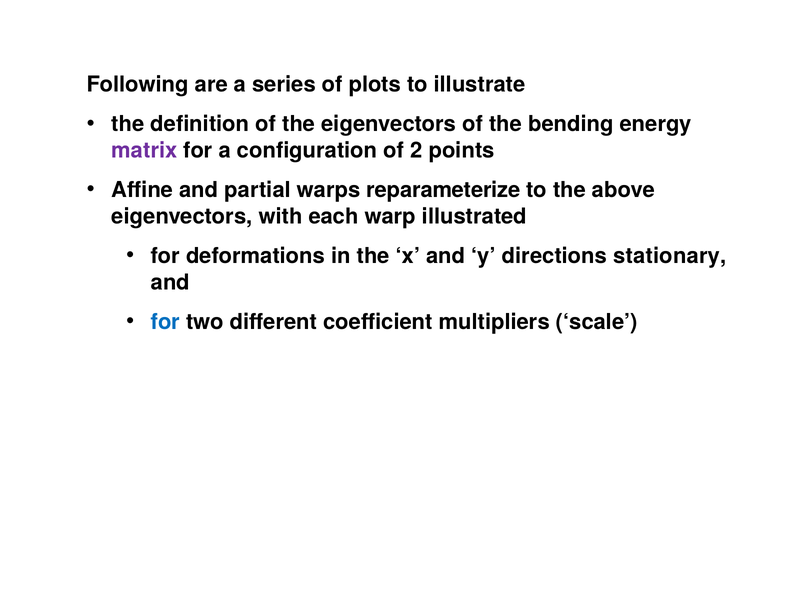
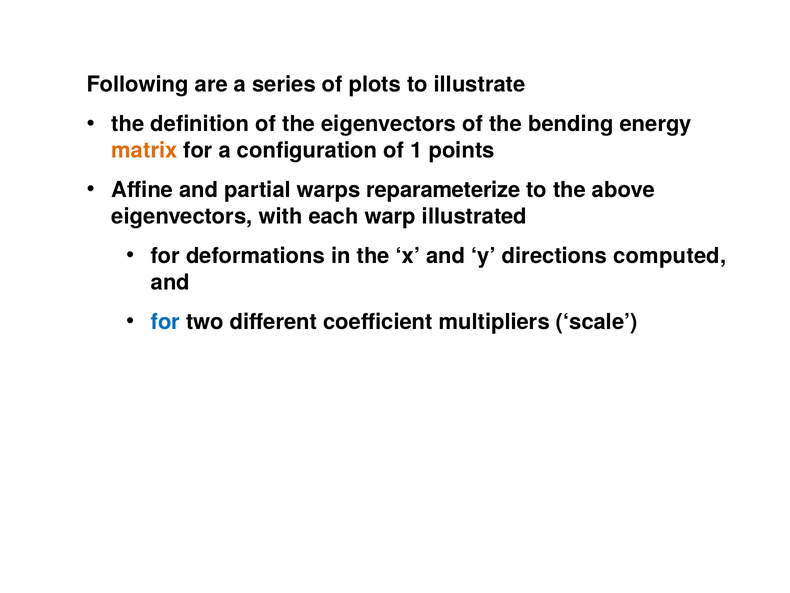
matrix colour: purple -> orange
2: 2 -> 1
stationary: stationary -> computed
